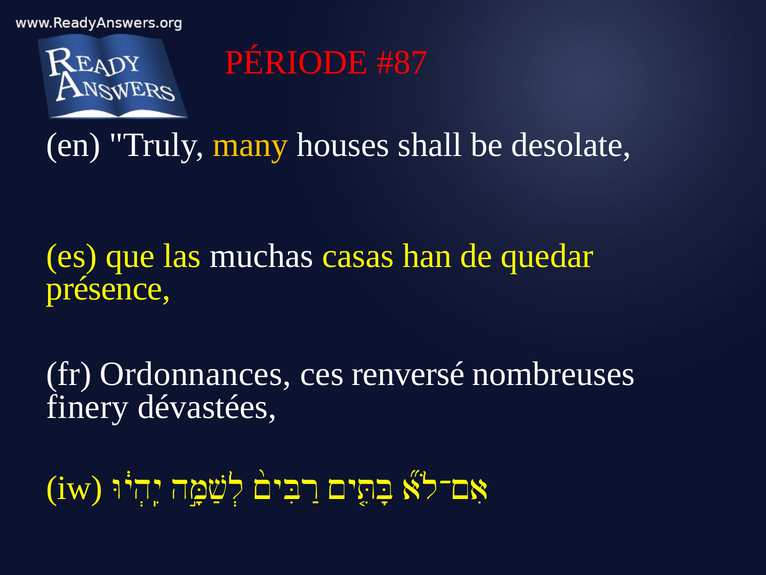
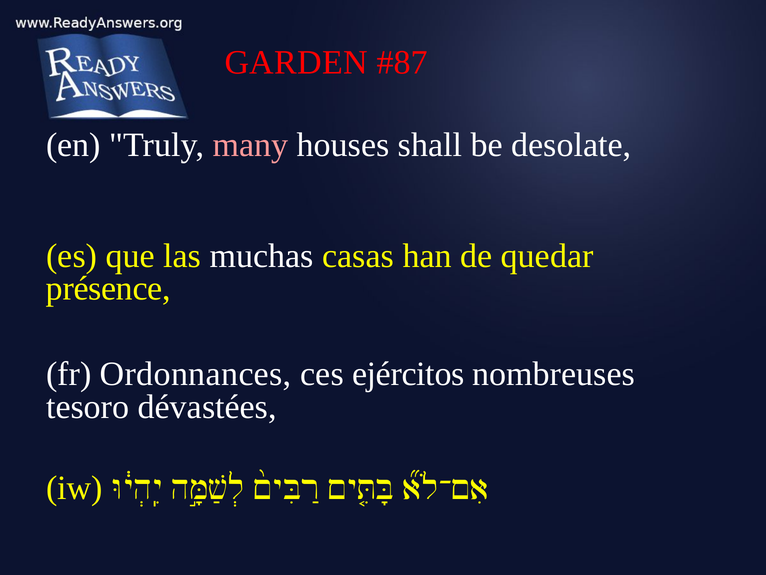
PÉRIODE: PÉRIODE -> GARDEN
many colour: yellow -> pink
renversé: renversé -> ejércitos
finery: finery -> tesoro
